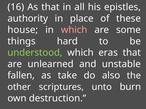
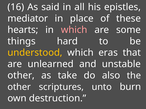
As that: that -> said
authority: authority -> mediator
house: house -> hearts
understood colour: light green -> yellow
fallen at (21, 76): fallen -> other
